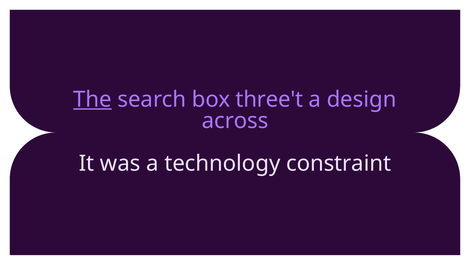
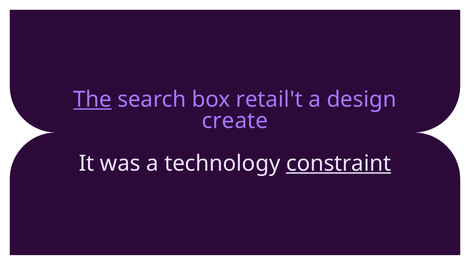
three't: three't -> retail't
across: across -> create
constraint underline: none -> present
